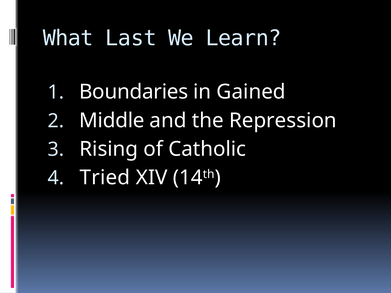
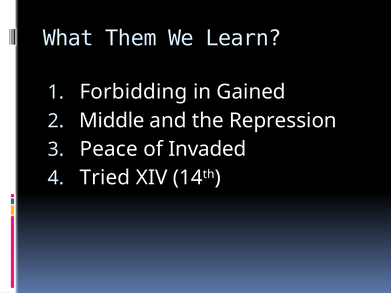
Last: Last -> Them
Boundaries: Boundaries -> Forbidding
Rising: Rising -> Peace
Catholic: Catholic -> Invaded
